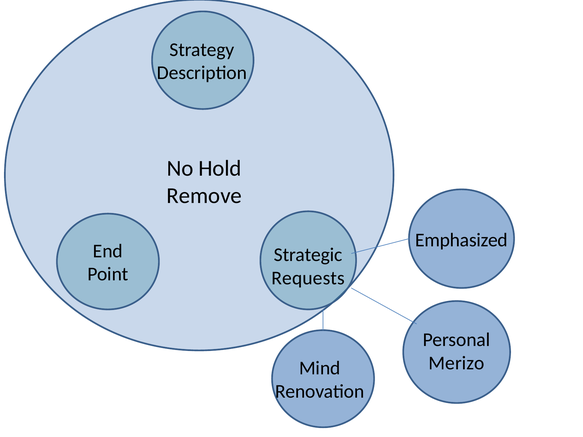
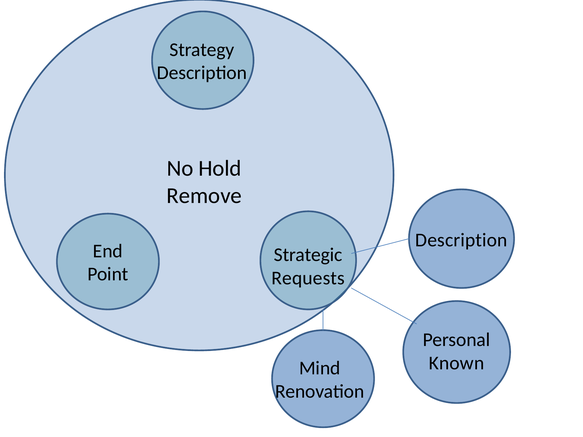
Emphasized at (462, 240): Emphasized -> Description
Merizo: Merizo -> Known
